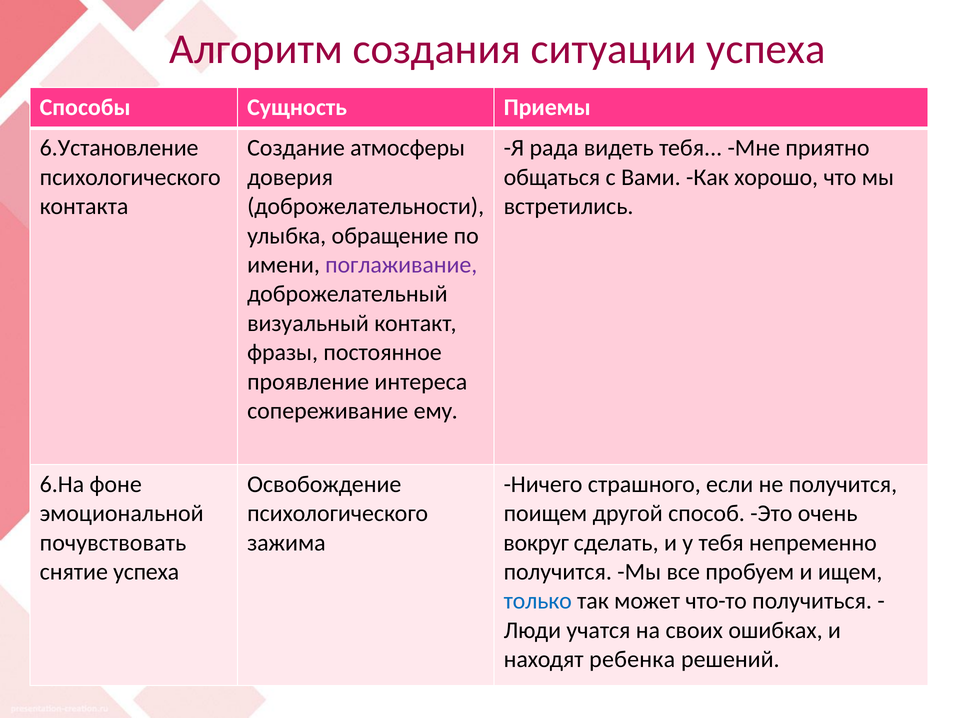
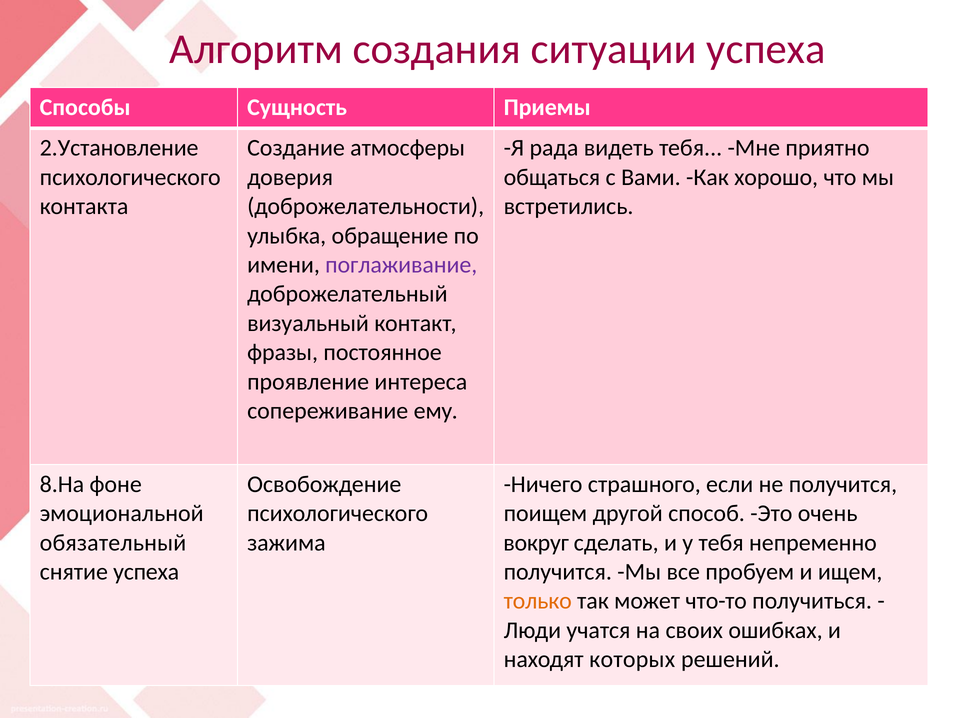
6.Установление: 6.Установление -> 2.Установление
6.На: 6.На -> 8.На
почувствовать: почувствовать -> обязательный
только colour: blue -> orange
ребенка: ребенка -> которых
